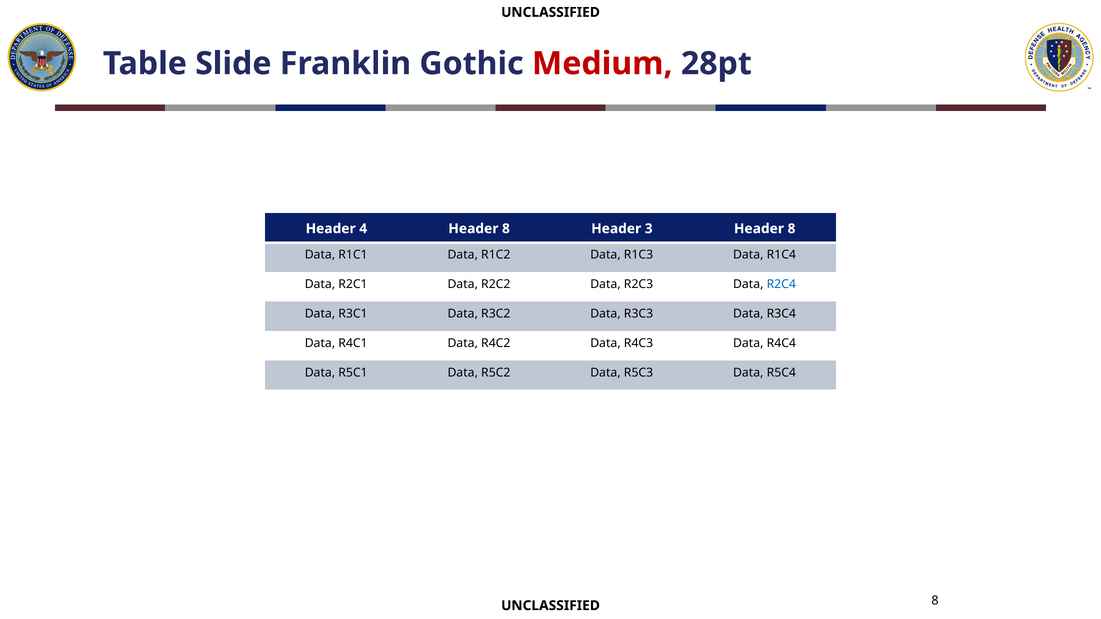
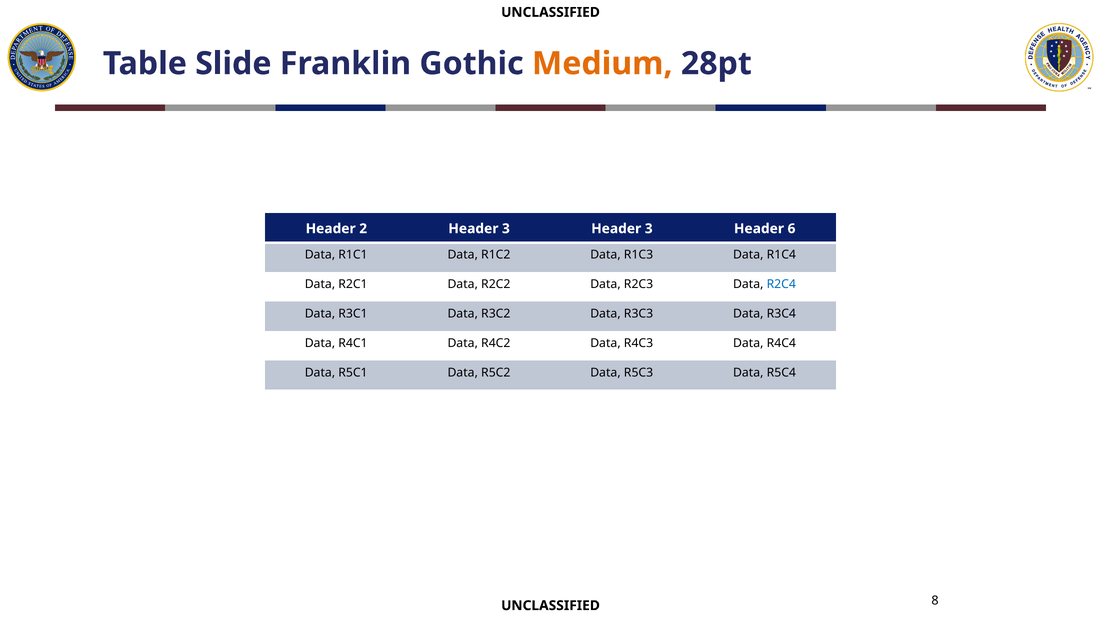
Medium colour: red -> orange
4: 4 -> 2
8 at (506, 229): 8 -> 3
3 Header 8: 8 -> 6
